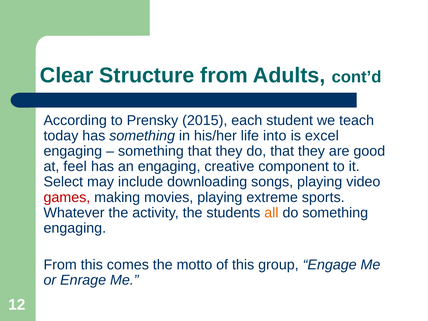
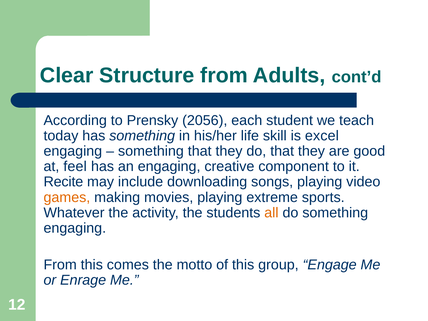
2015: 2015 -> 2056
into: into -> skill
Select: Select -> Recite
games colour: red -> orange
